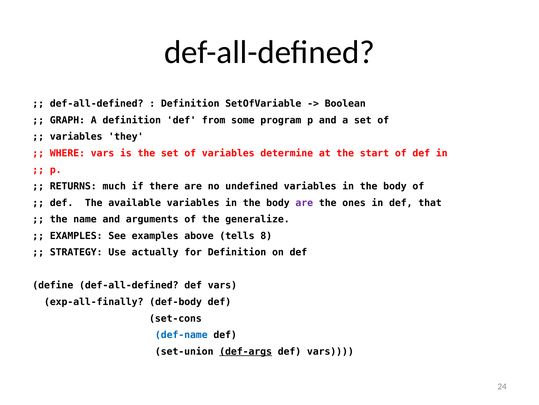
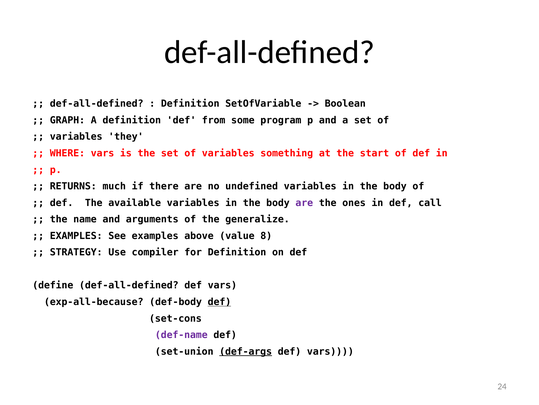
determine: determine -> something
that: that -> call
tells: tells -> value
actually: actually -> compiler
exp-all-finally: exp-all-finally -> exp-all-because
def at (219, 301) underline: none -> present
def-name colour: blue -> purple
